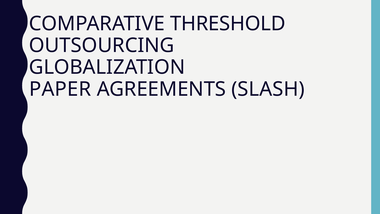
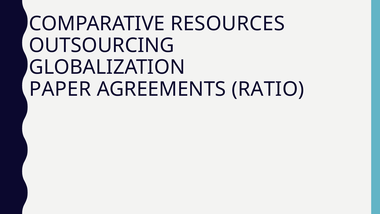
THRESHOLD: THRESHOLD -> RESOURCES
SLASH: SLASH -> RATIO
